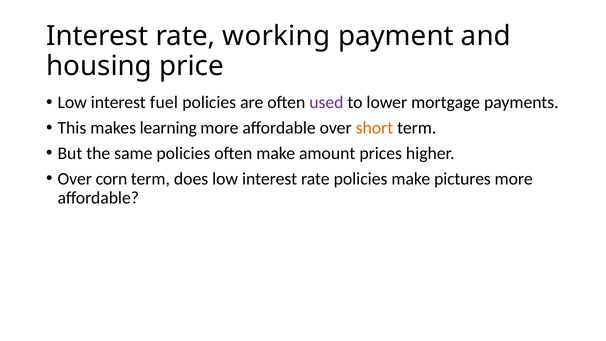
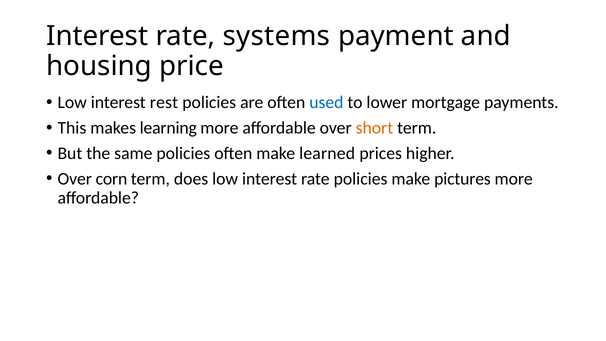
working: working -> systems
fuel: fuel -> rest
used colour: purple -> blue
amount: amount -> learned
